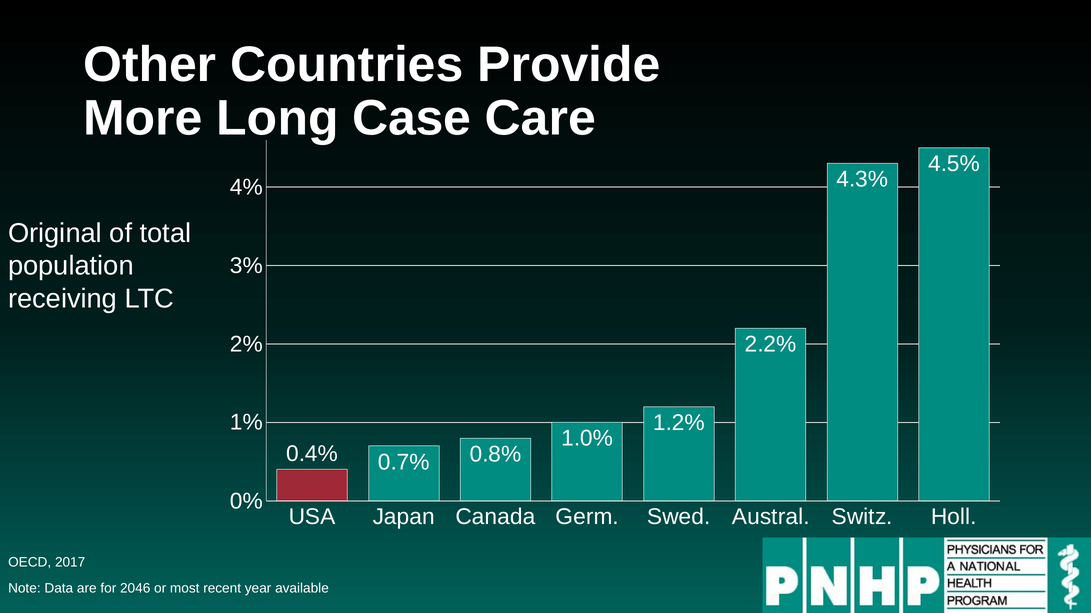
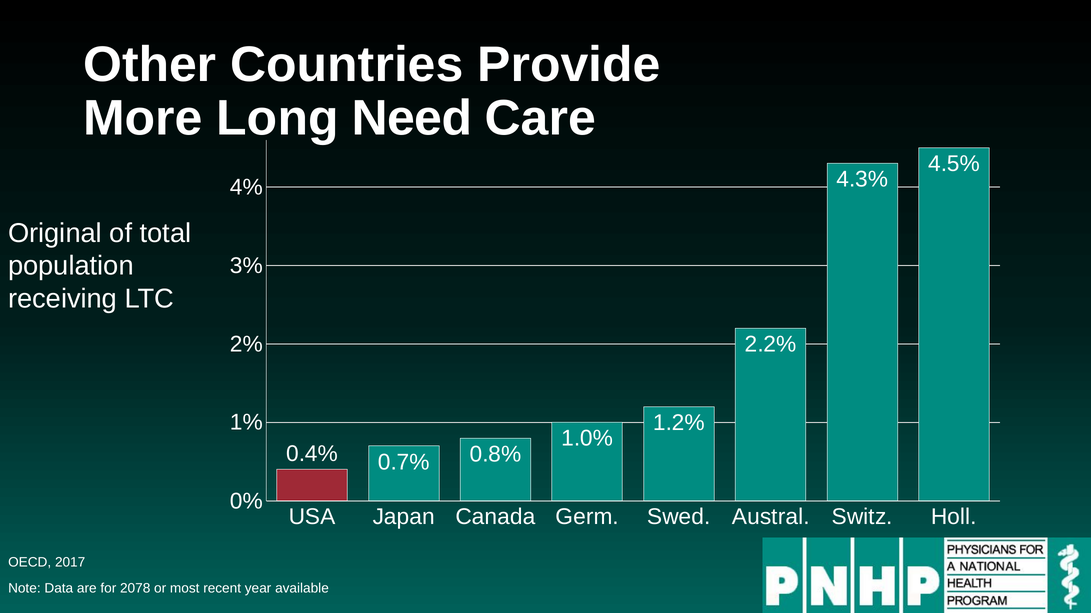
Case: Case -> Need
2046: 2046 -> 2078
